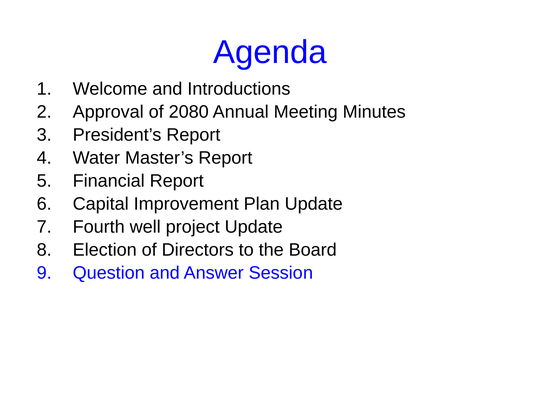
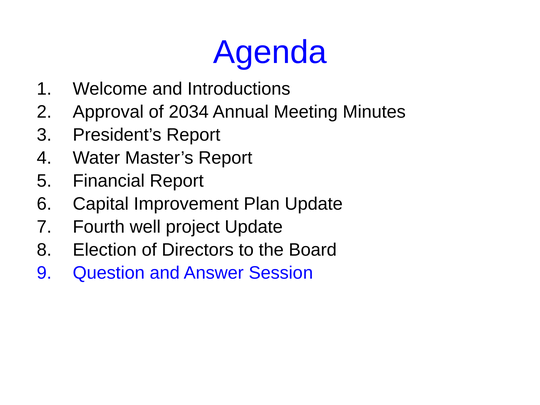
2080: 2080 -> 2034
